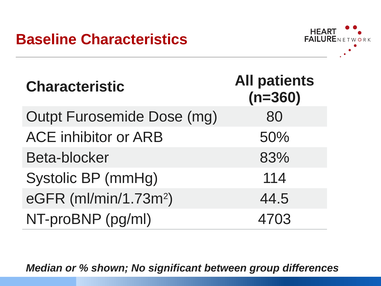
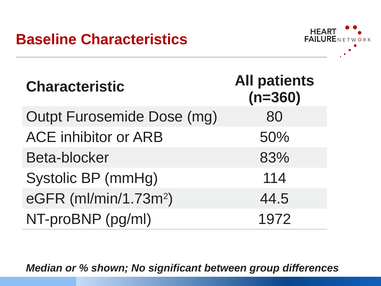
4703: 4703 -> 1972
